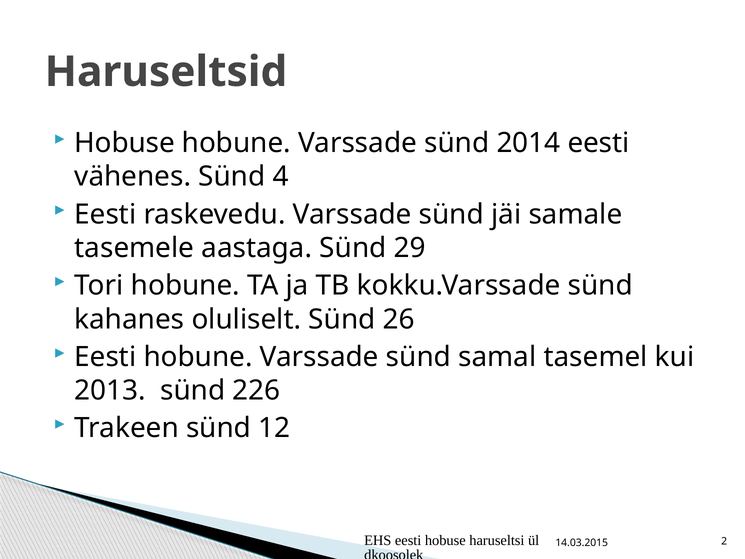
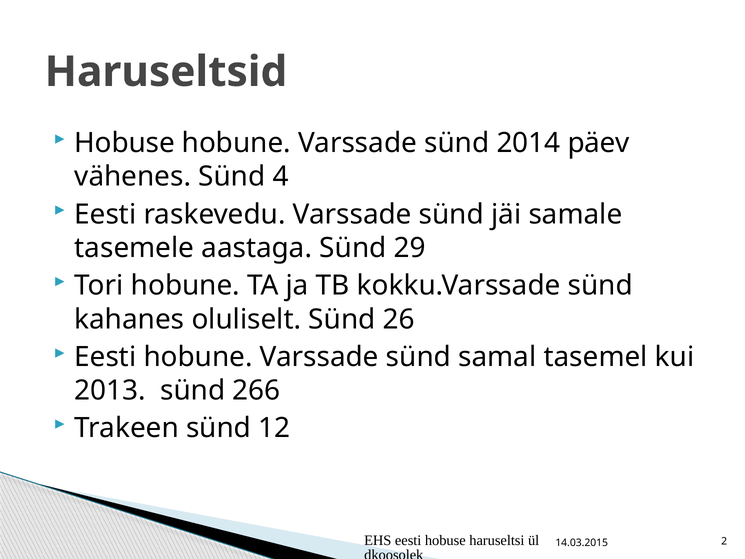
2014 eesti: eesti -> päev
226: 226 -> 266
